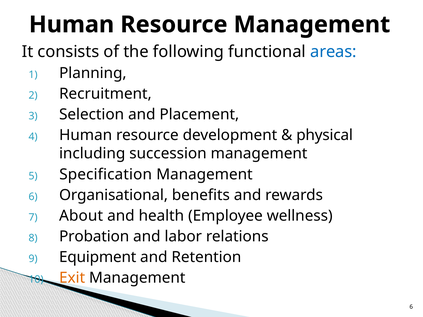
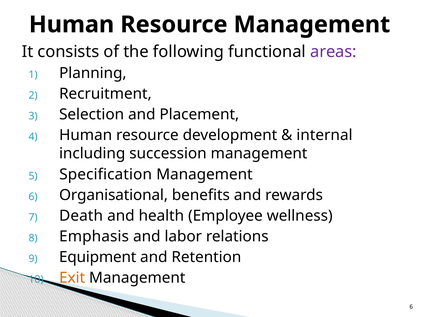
areas colour: blue -> purple
physical: physical -> internal
About: About -> Death
Probation: Probation -> Emphasis
